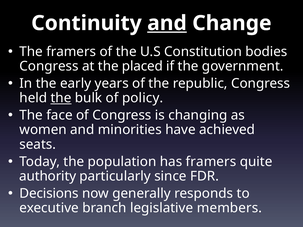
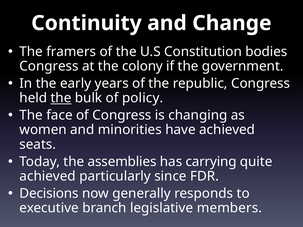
and at (167, 23) underline: present -> none
placed: placed -> colony
population: population -> assemblies
has framers: framers -> carrying
authority at (48, 176): authority -> achieved
